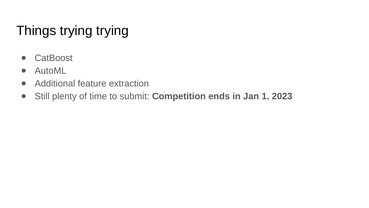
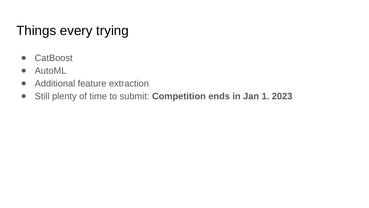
Things trying: trying -> every
